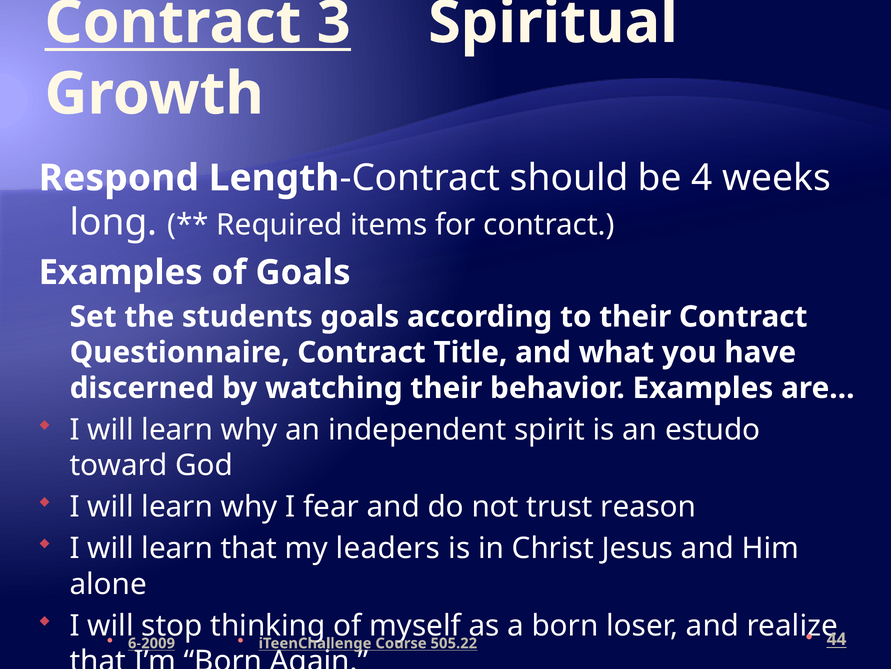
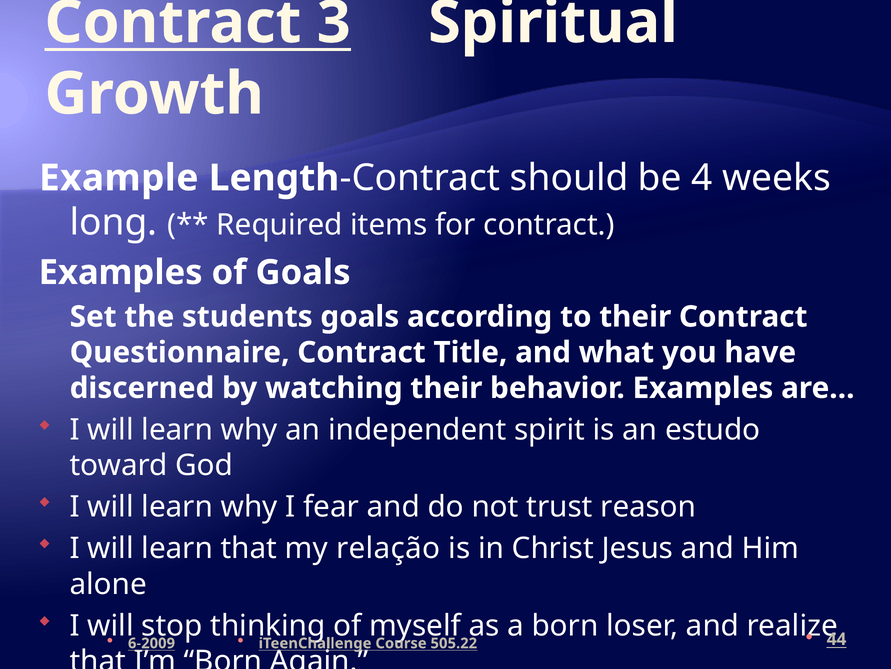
Respond: Respond -> Example
leaders: leaders -> relação
